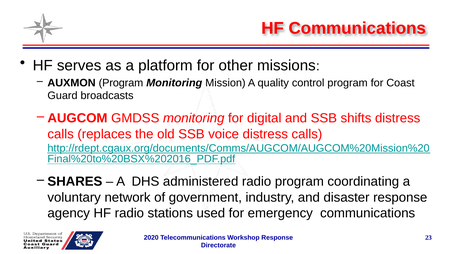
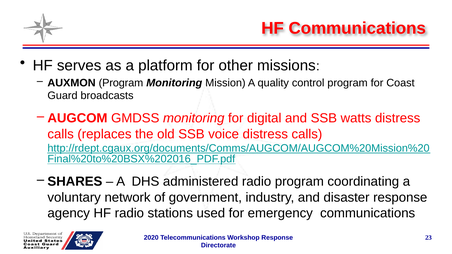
shifts: shifts -> watts
